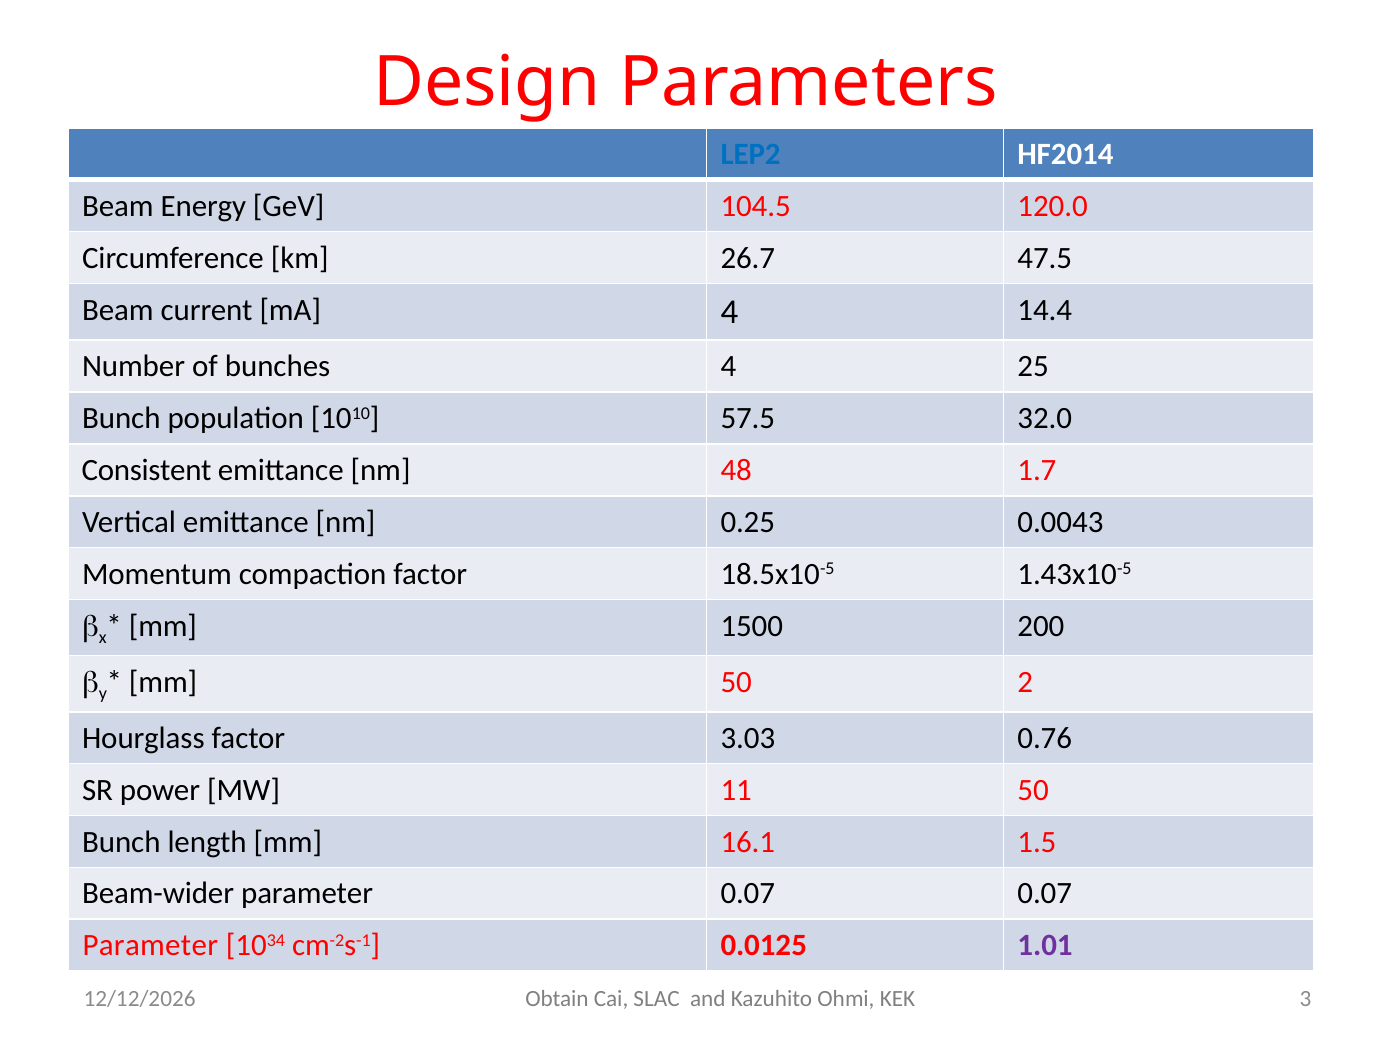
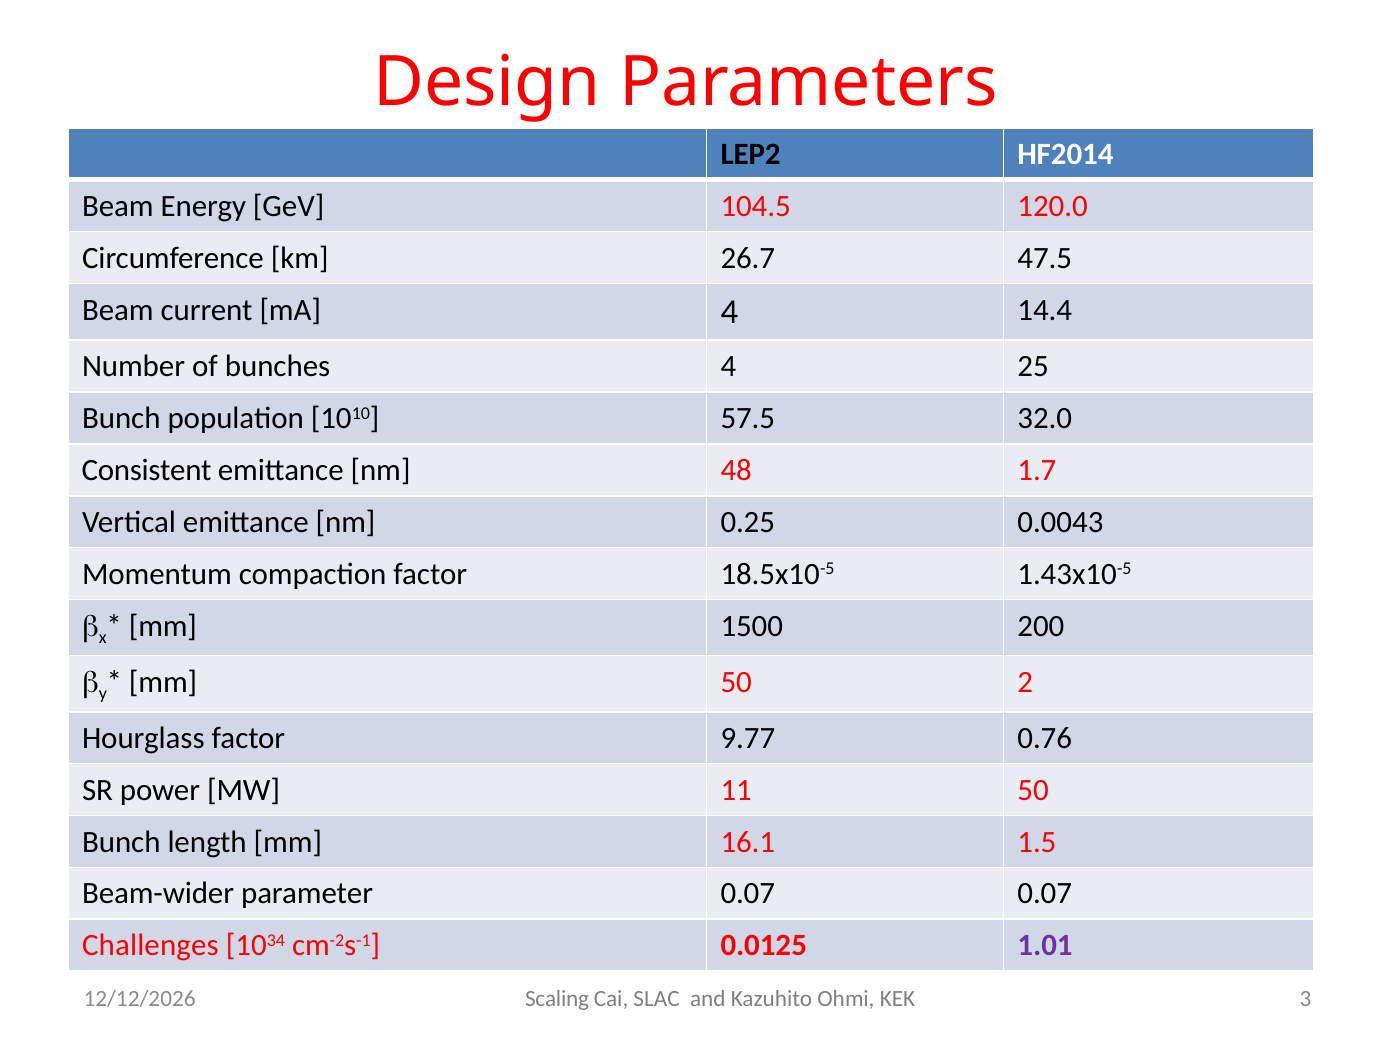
LEP2 colour: blue -> black
3.03: 3.03 -> 9.77
Parameter at (150, 946): Parameter -> Challenges
Obtain: Obtain -> Scaling
